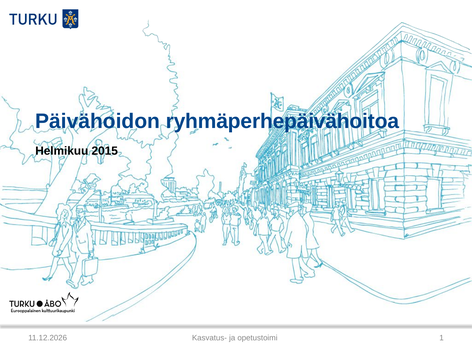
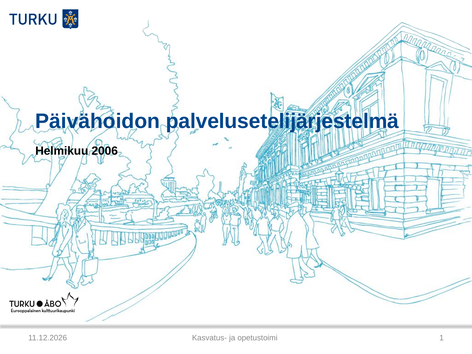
ryhmäperhepäivähoitoa: ryhmäperhepäivähoitoa -> palvelusetelijärjestelmä
2015: 2015 -> 2006
